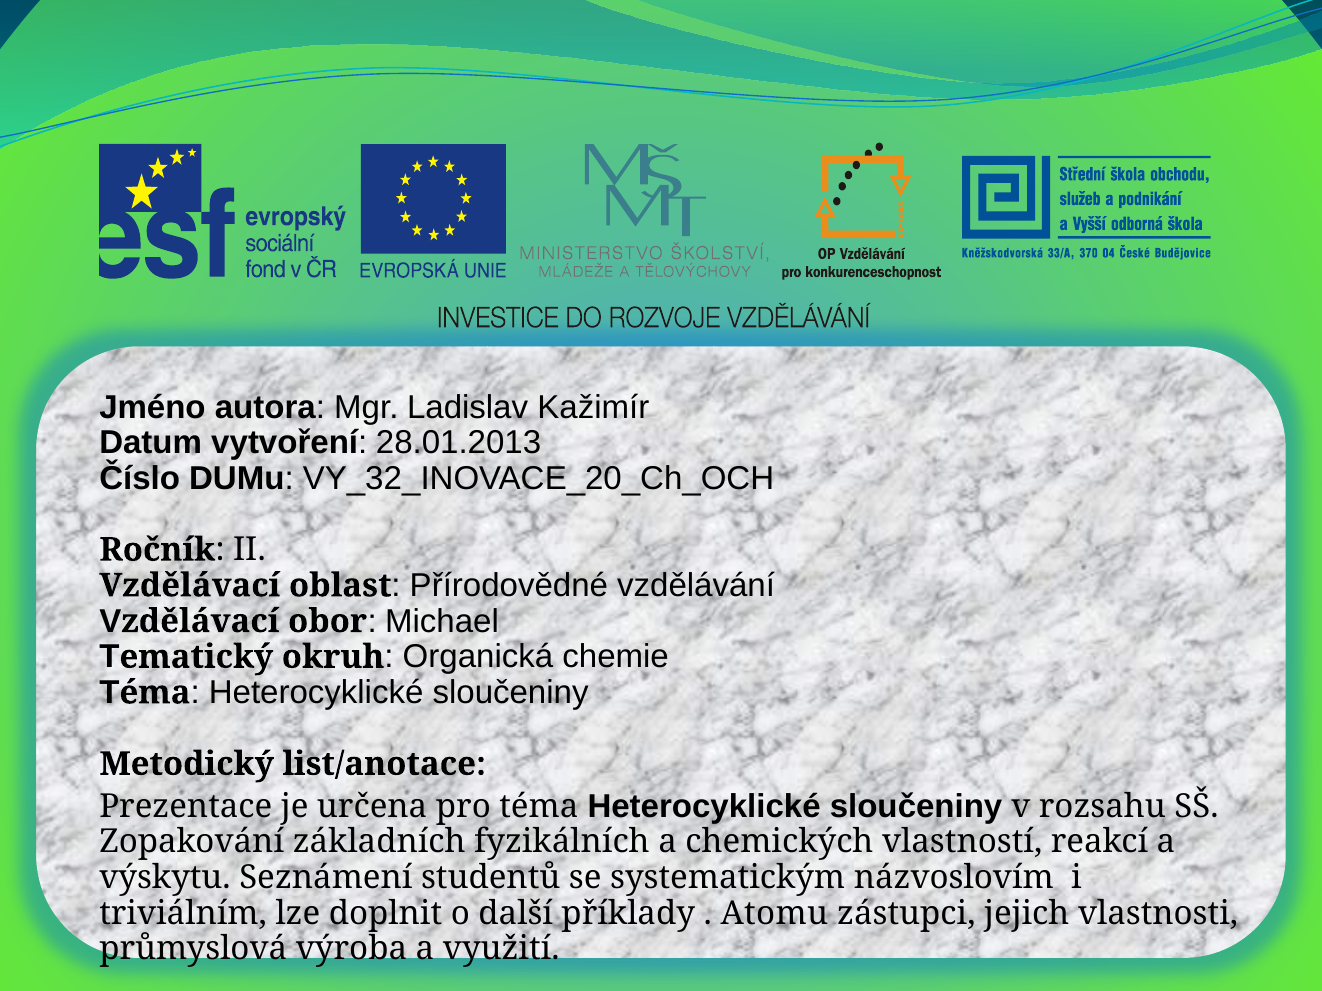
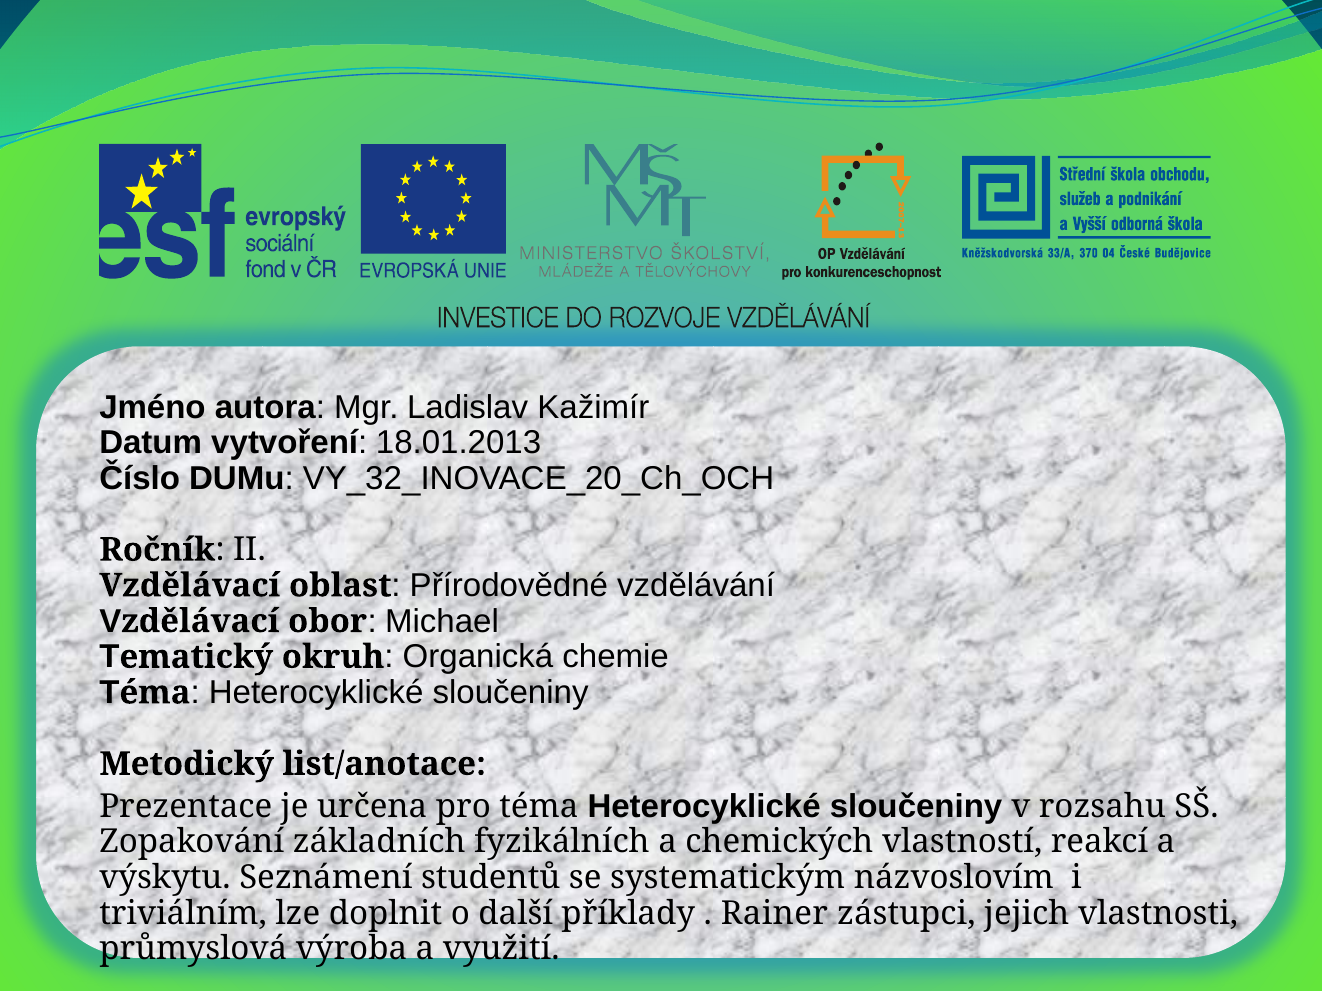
28.01.2013: 28.01.2013 -> 18.01.2013
Atomu: Atomu -> Rainer
